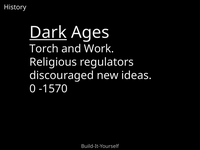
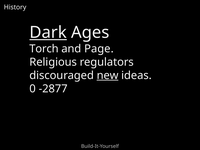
Work: Work -> Page
new underline: none -> present
-1570: -1570 -> -2877
